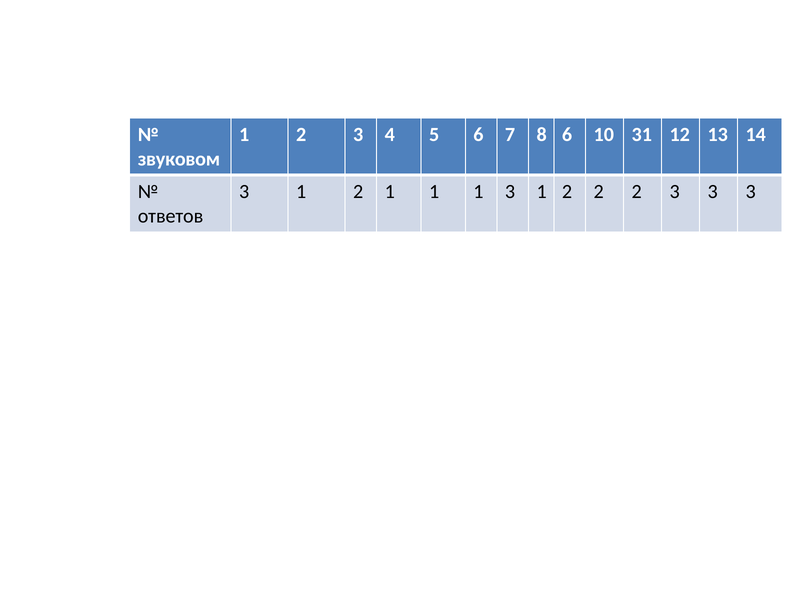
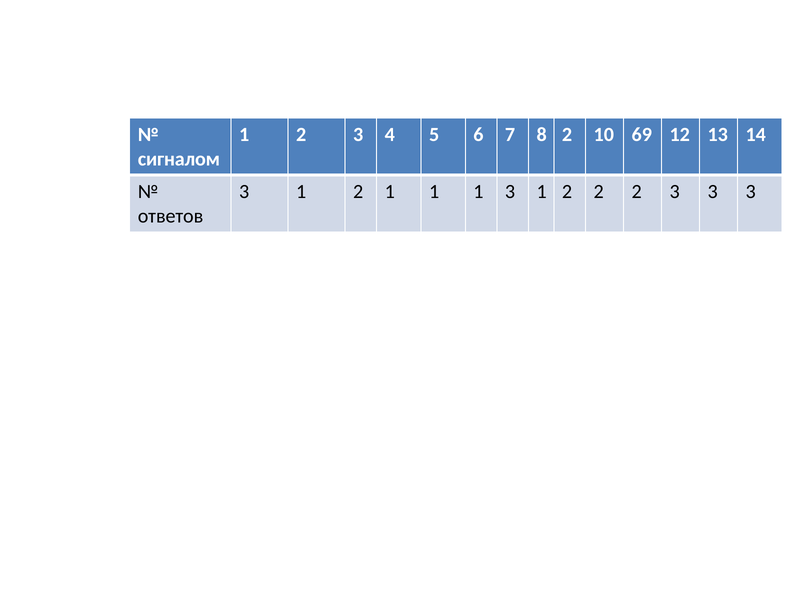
8 6: 6 -> 2
31: 31 -> 69
звуковом: звуковом -> сигналом
